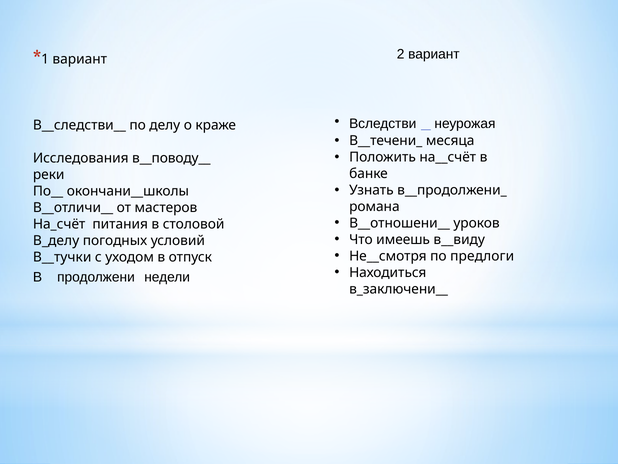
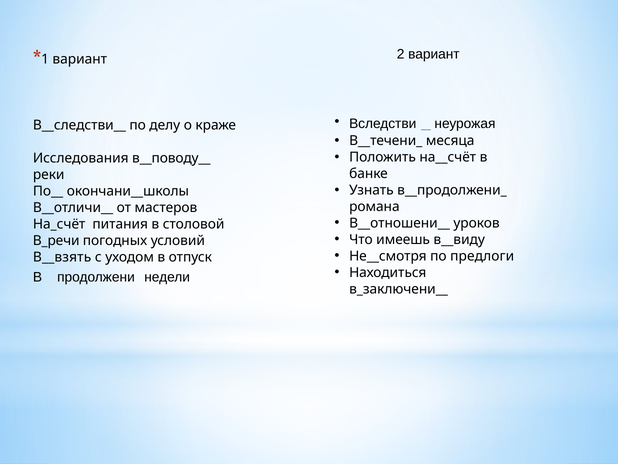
В_делу: В_делу -> В_речи
В__тучки: В__тучки -> В__взять
